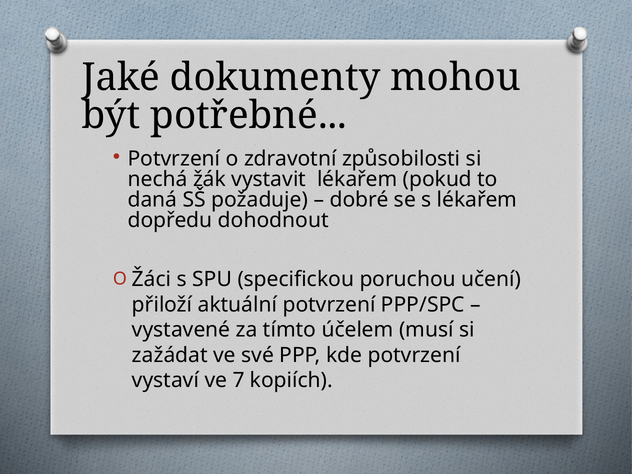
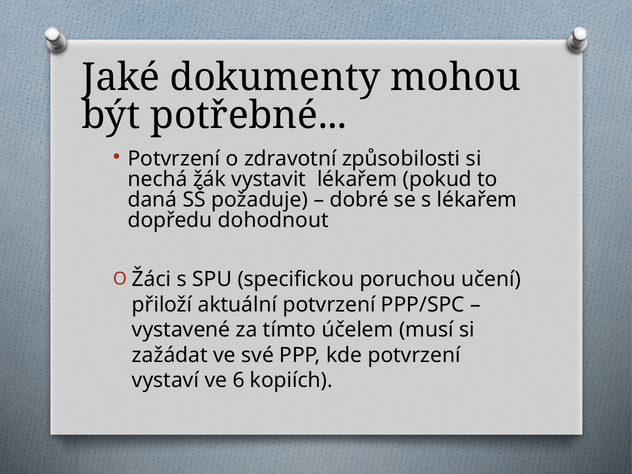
7: 7 -> 6
